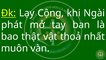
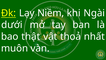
Cộng: Cộng -> Niềm
phát: phát -> dưới
